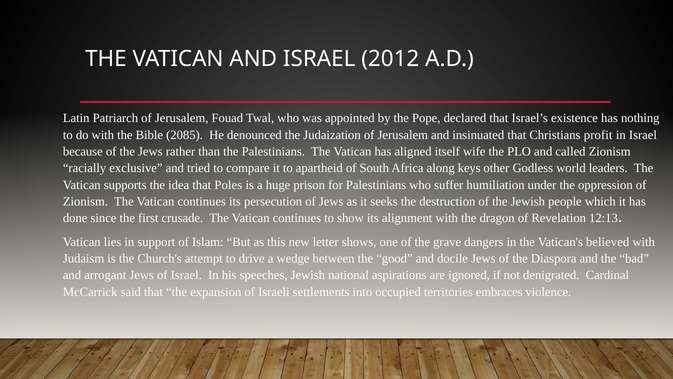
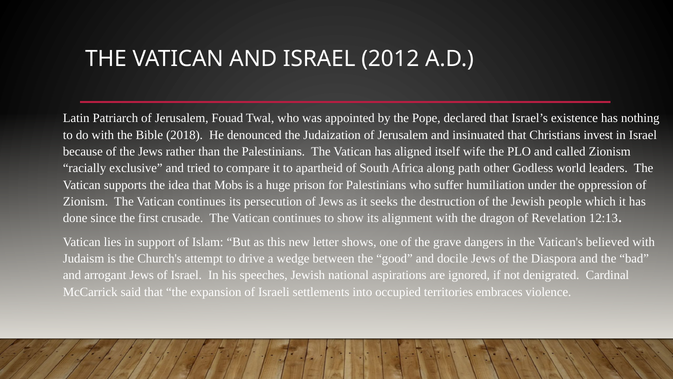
2085: 2085 -> 2018
profit: profit -> invest
keys: keys -> path
Poles: Poles -> Mobs
